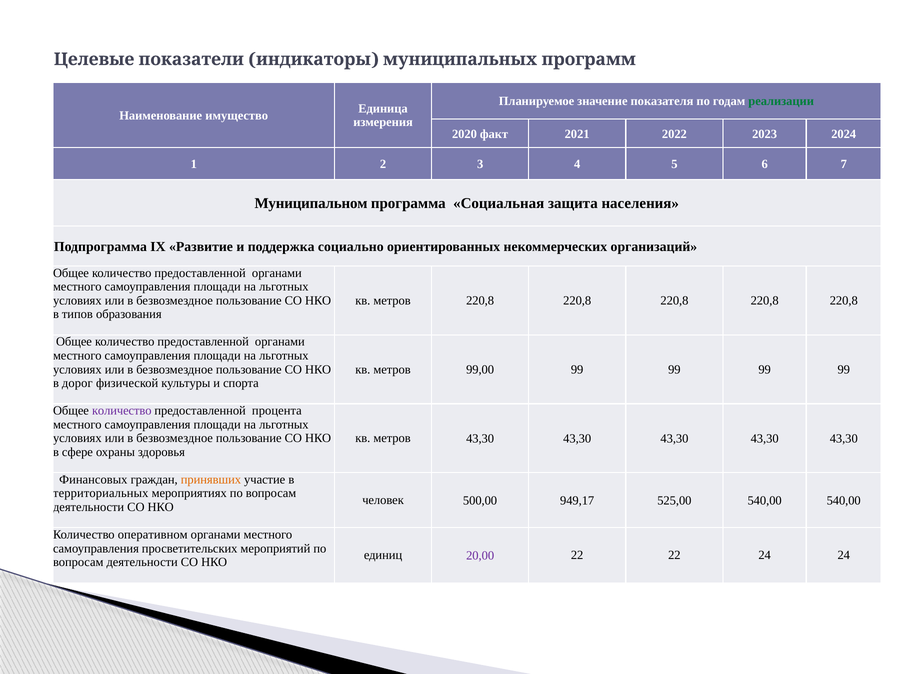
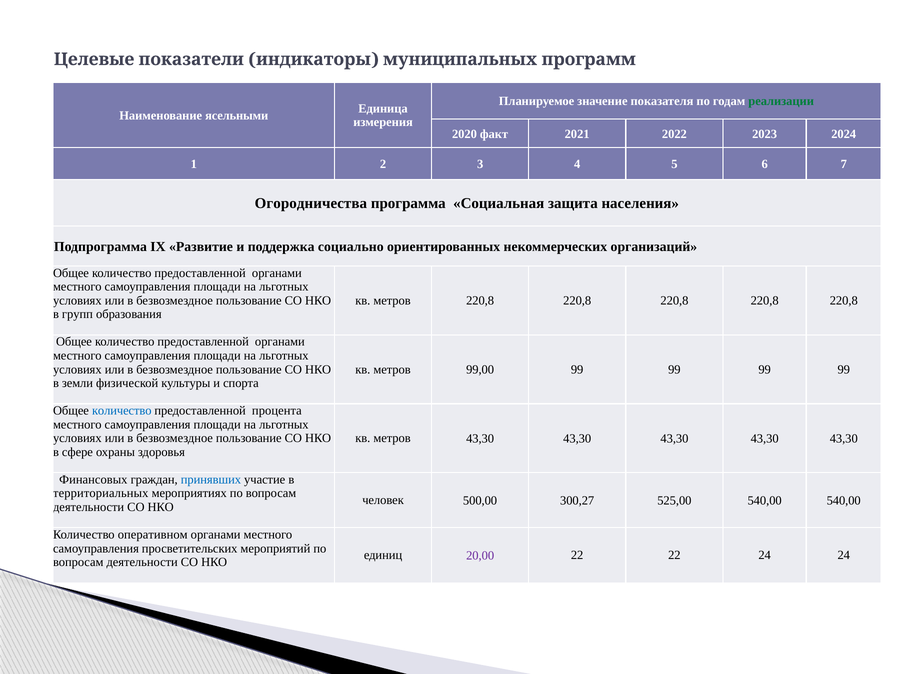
имущество: имущество -> ясельными
Муниципальном: Муниципальном -> Огородничества
типов: типов -> групп
дорог: дорог -> земли
количество at (122, 411) colour: purple -> blue
принявших colour: orange -> blue
949,17: 949,17 -> 300,27
